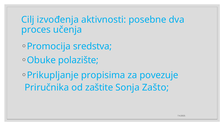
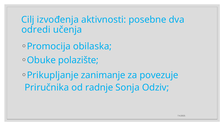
proces: proces -> odredi
sredstva: sredstva -> obilaska
propisima: propisima -> zanimanje
zaštite: zaštite -> radnje
Zašto: Zašto -> Odziv
